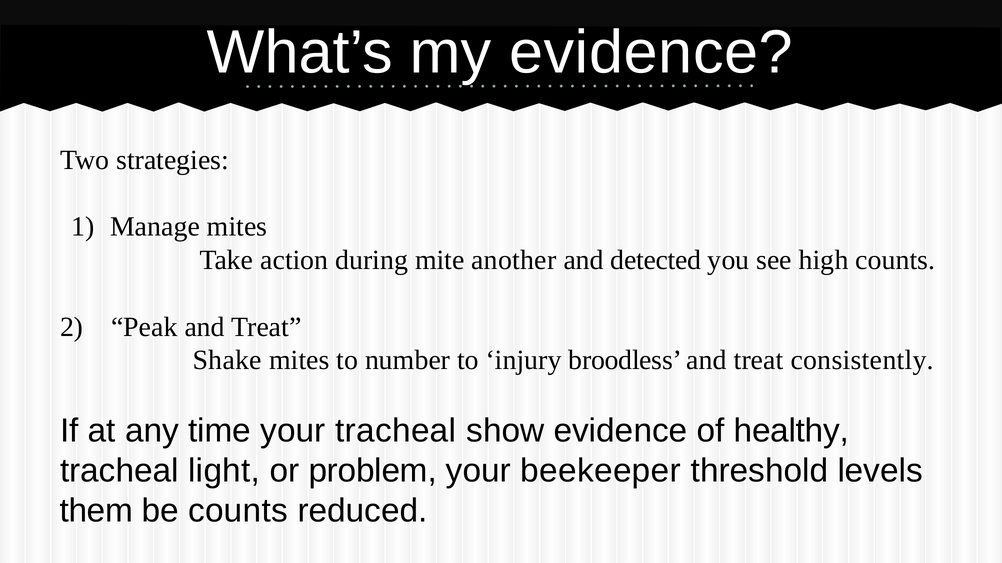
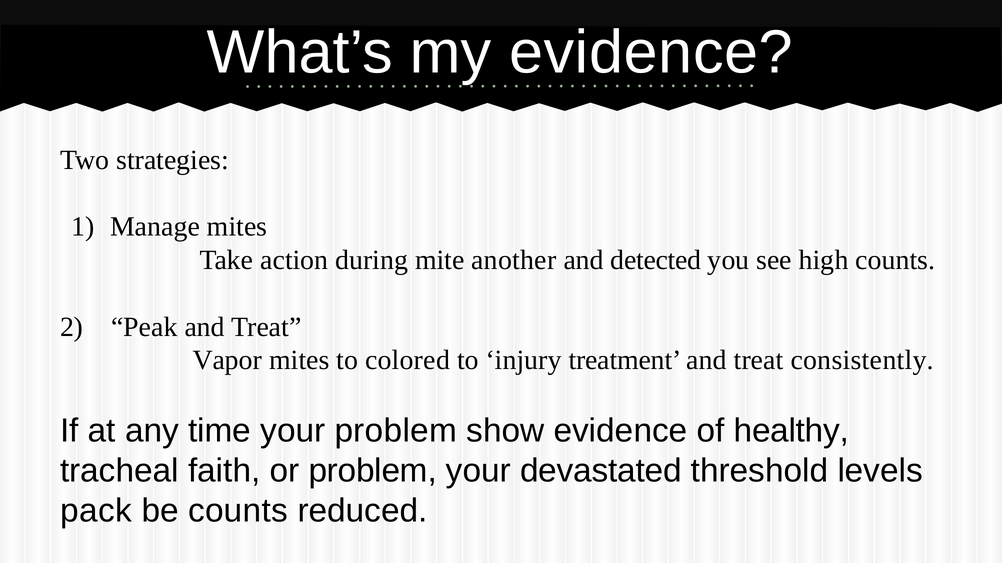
Shake: Shake -> Vapor
number: number -> colored
broodless: broodless -> treatment
your tracheal: tracheal -> problem
light: light -> faith
beekeeper: beekeeper -> devastated
them: them -> pack
